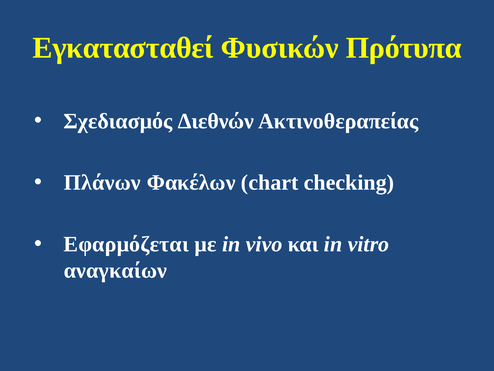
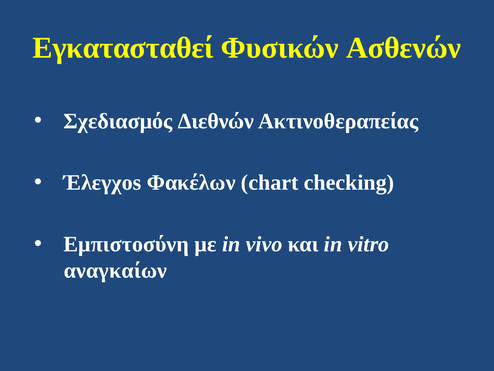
Πρότυπα: Πρότυπα -> Ασθενών
Πλάνων: Πλάνων -> Έλεγχοs
Εφαρμόζεται: Εφαρμόζεται -> Εμπιστοσύνη
